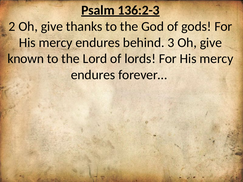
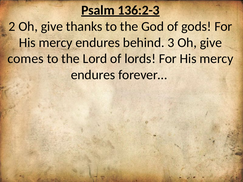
known: known -> comes
